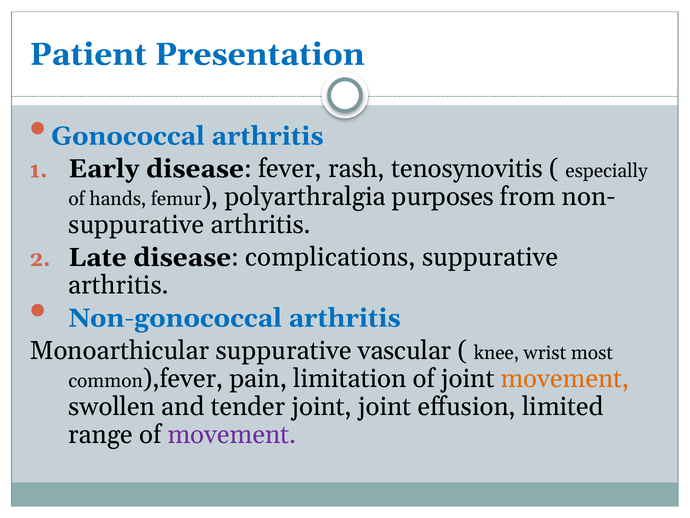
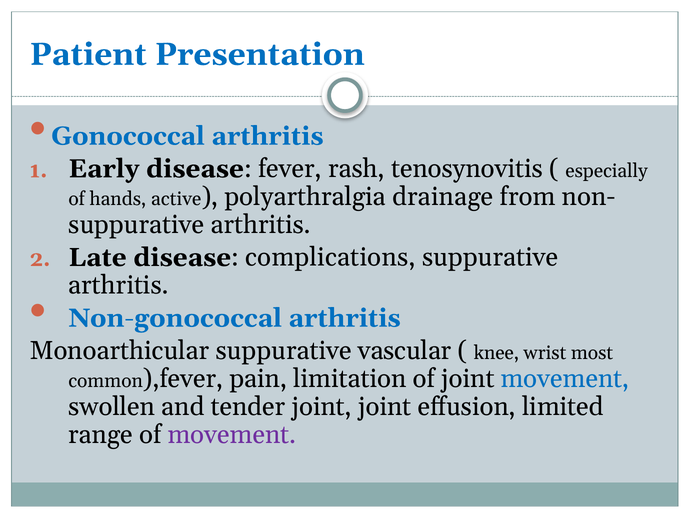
femur: femur -> active
purposes: purposes -> drainage
movement at (565, 378) colour: orange -> blue
